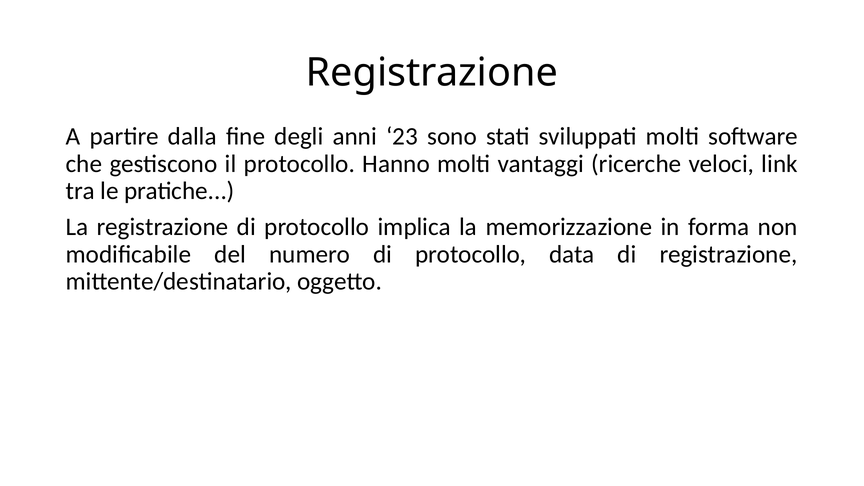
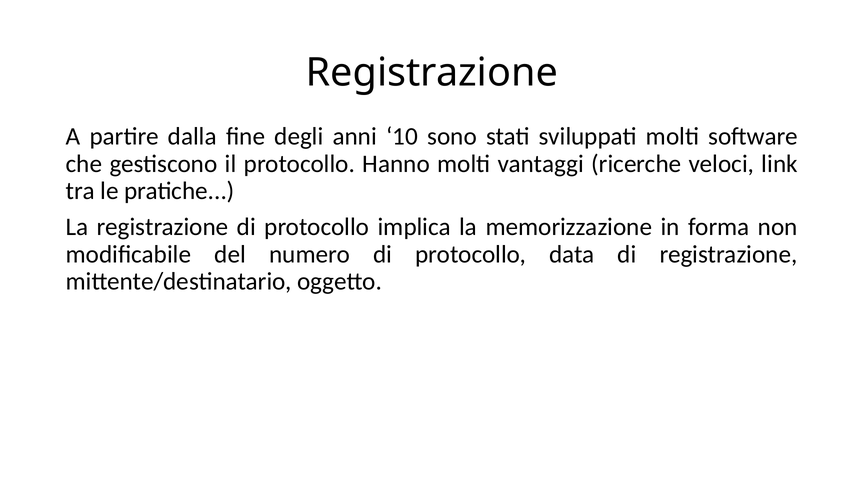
23: 23 -> 10
